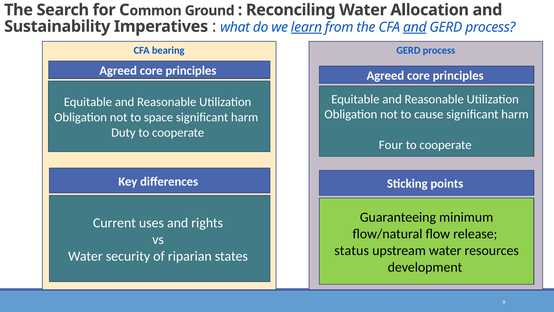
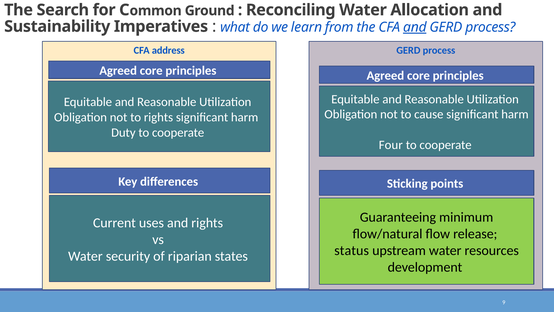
learn underline: present -> none
bearing: bearing -> address
to space: space -> rights
